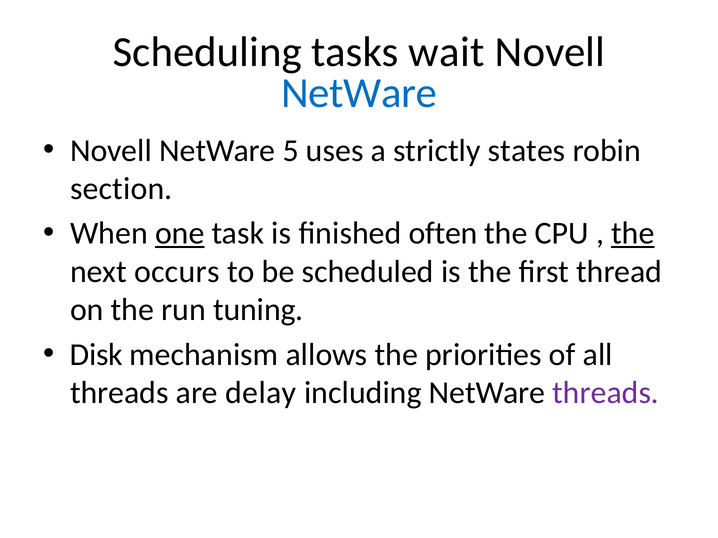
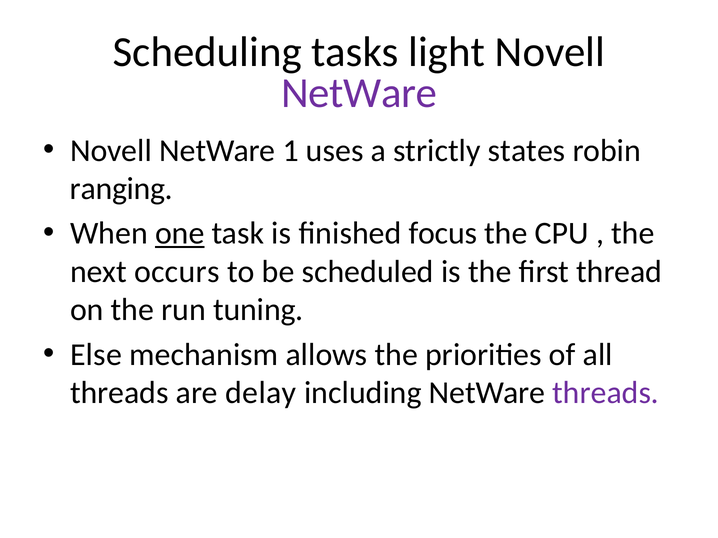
wait: wait -> light
NetWare at (359, 93) colour: blue -> purple
5: 5 -> 1
section: section -> ranging
often: often -> focus
the at (633, 234) underline: present -> none
Disk: Disk -> Else
